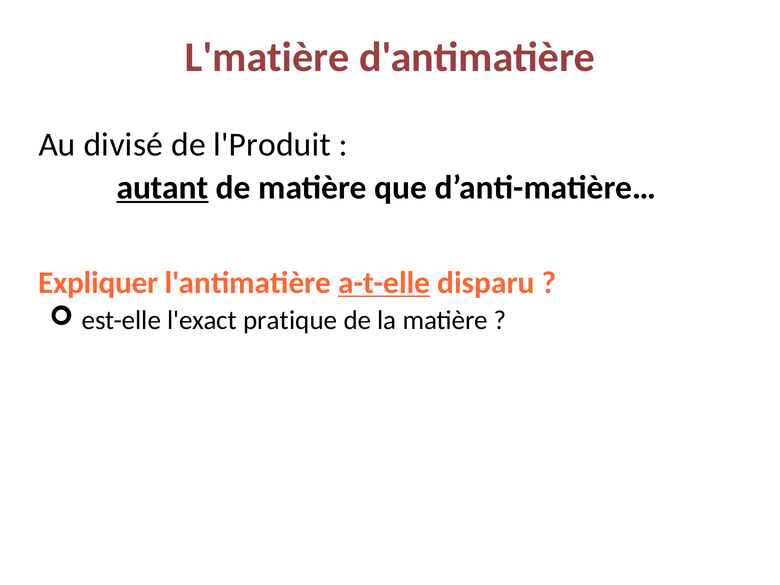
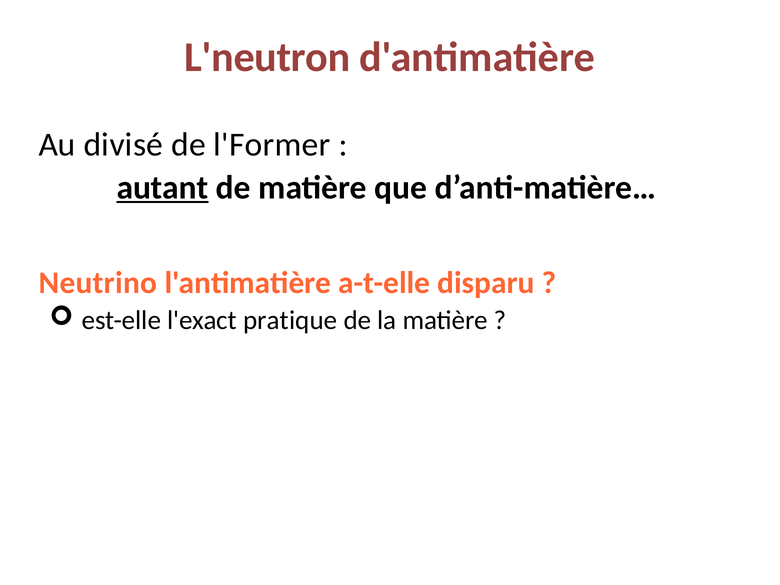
L'matière: L'matière -> L'neutron
l'Produit: l'Produit -> l'Former
Expliquer: Expliquer -> Neutrino
a-t-elle underline: present -> none
